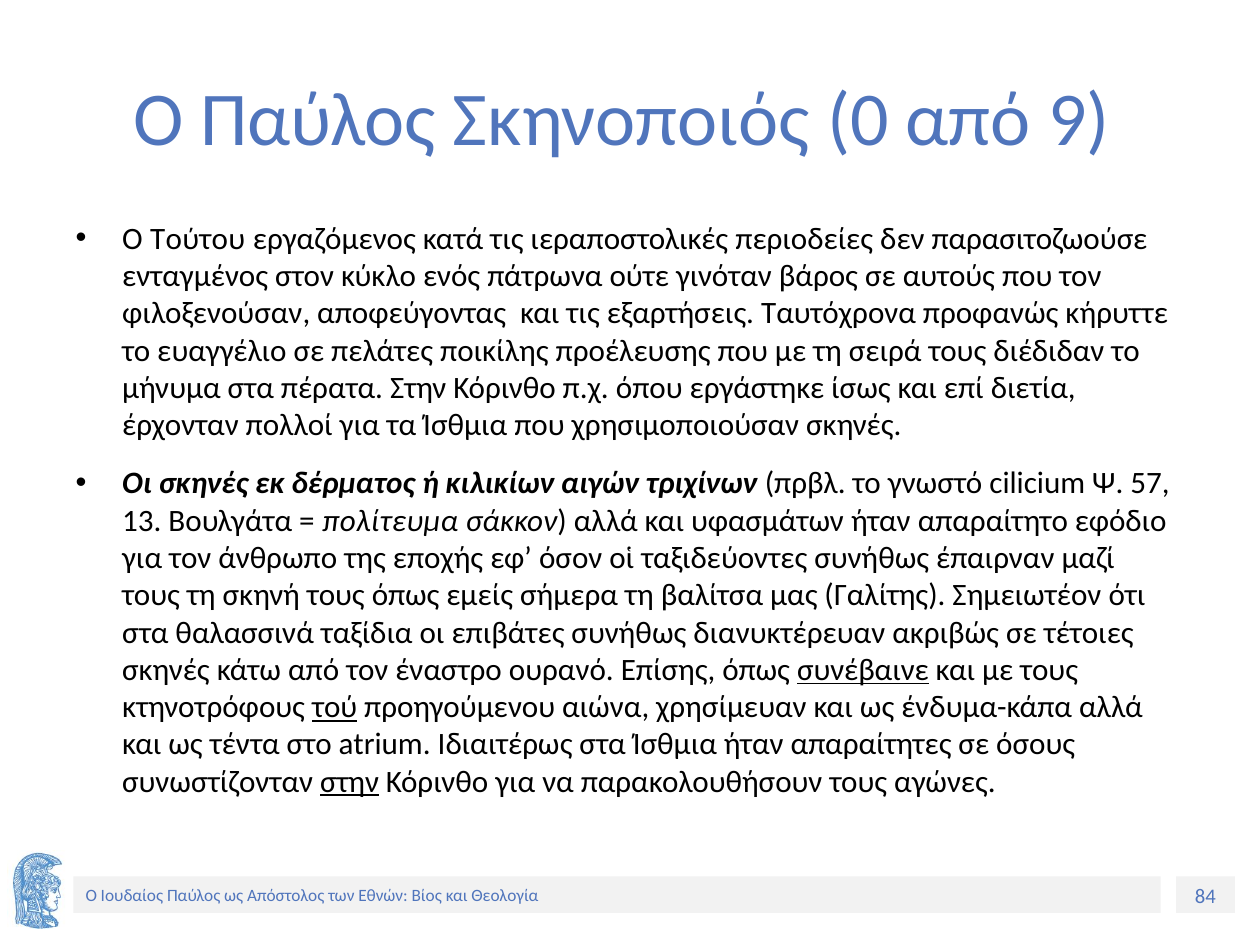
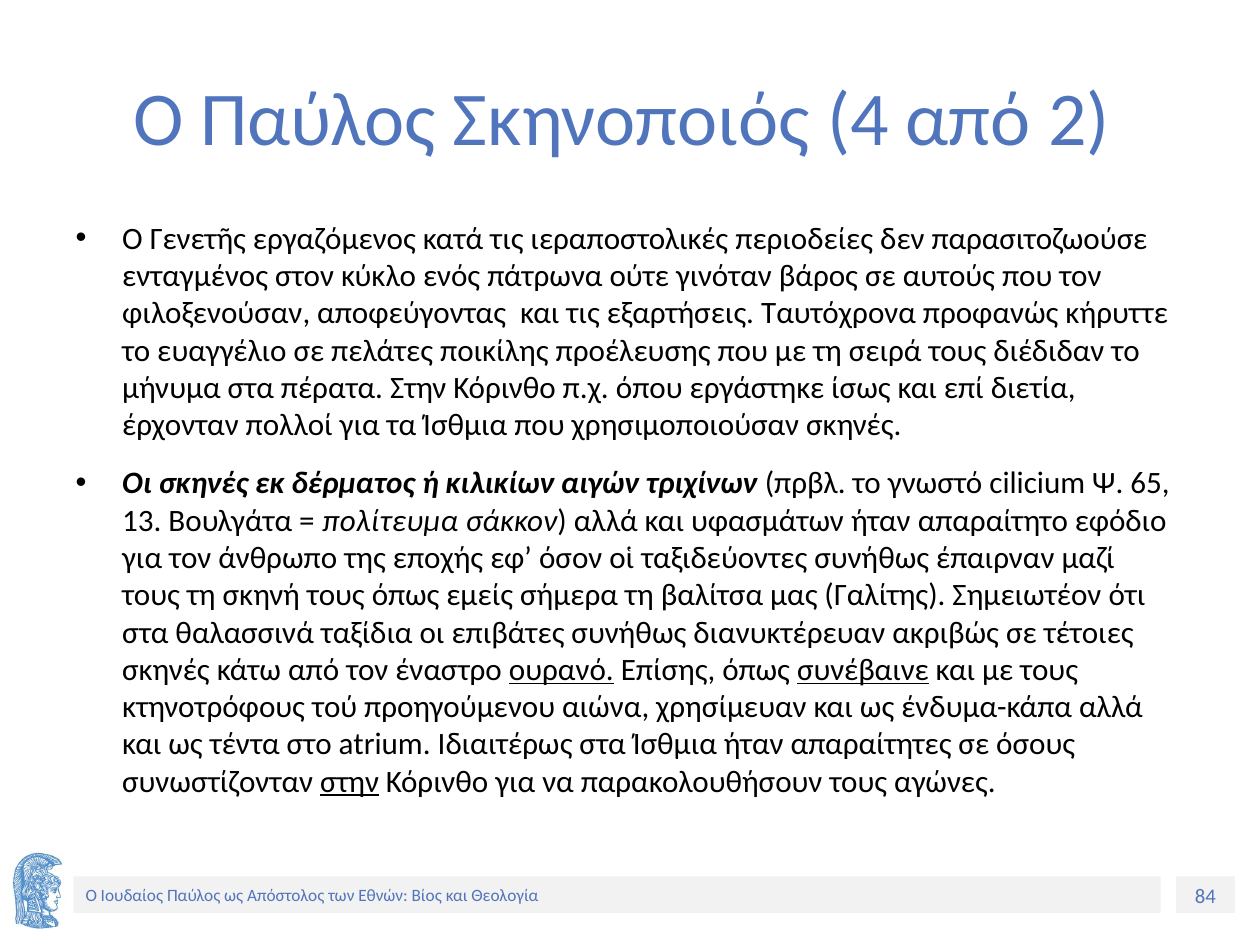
0: 0 -> 4
9: 9 -> 2
Τούτου: Τούτου -> Γενετῆς
57: 57 -> 65
ουρανό underline: none -> present
τού underline: present -> none
